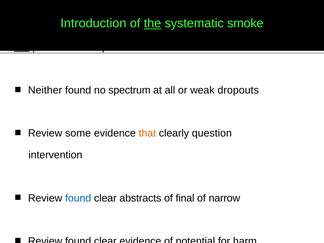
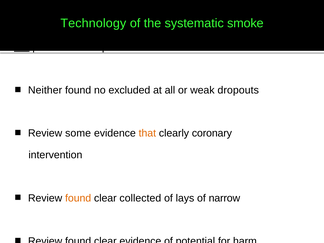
Introduction: Introduction -> Technology
the underline: present -> none
spectrum: spectrum -> excluded
question: question -> coronary
found at (78, 198) colour: blue -> orange
abstracts: abstracts -> collected
final: final -> lays
